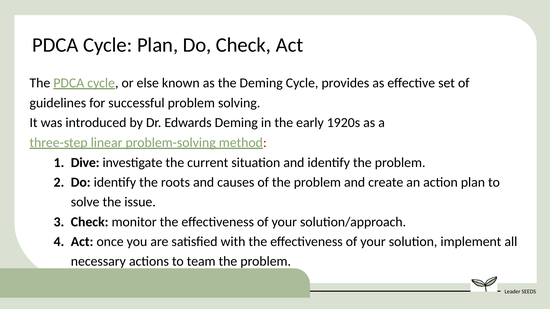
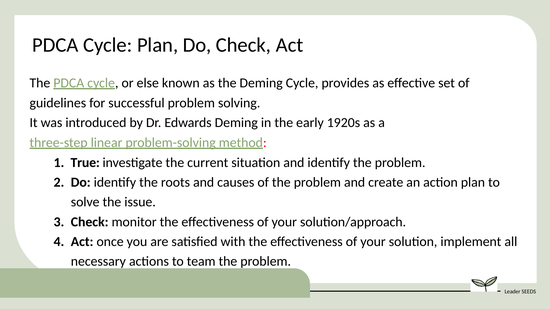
Dive: Dive -> True
